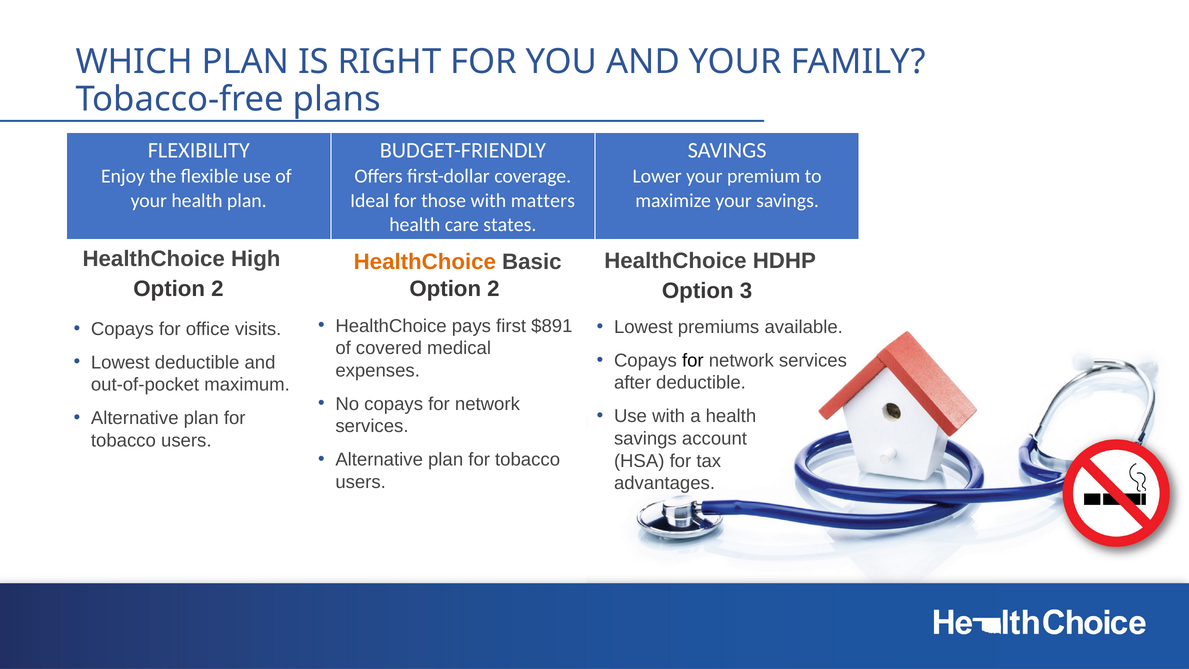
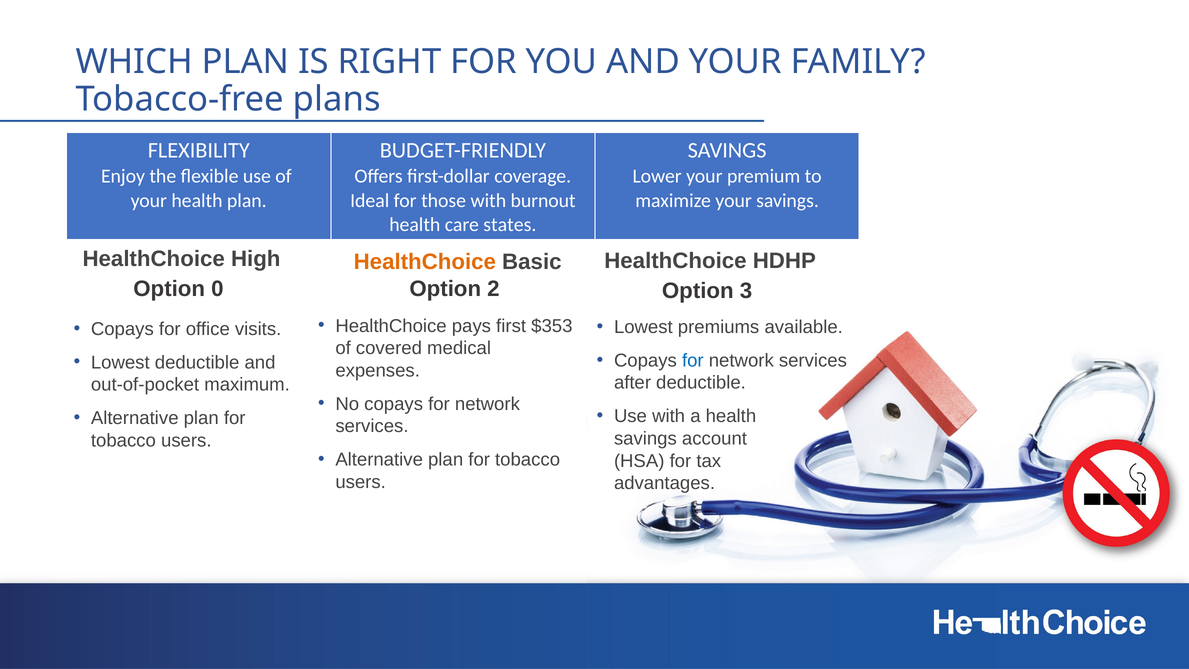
matters: matters -> burnout
2 at (217, 289): 2 -> 0
$891: $891 -> $353
for at (693, 360) colour: black -> blue
